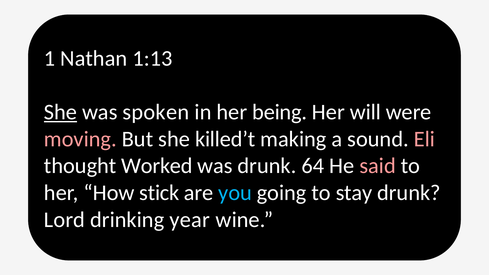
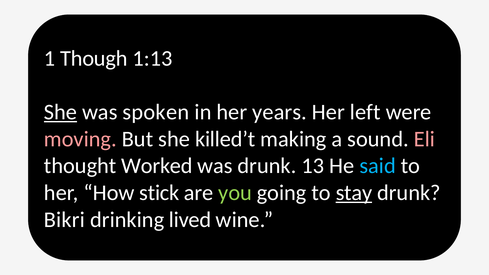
Nathan: Nathan -> Though
being: being -> years
will: will -> left
64: 64 -> 13
said colour: pink -> light blue
you colour: light blue -> light green
stay underline: none -> present
Lord: Lord -> Bikri
year: year -> lived
